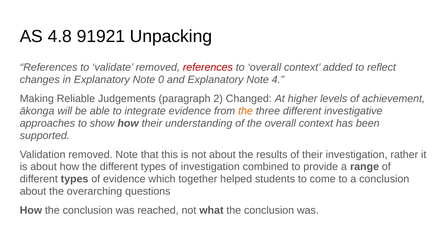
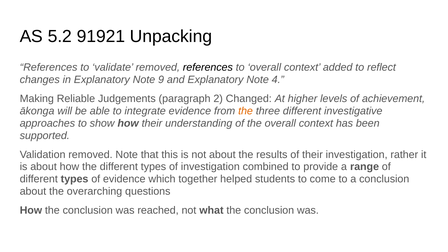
4.8: 4.8 -> 5.2
references at (208, 67) colour: red -> black
0: 0 -> 9
